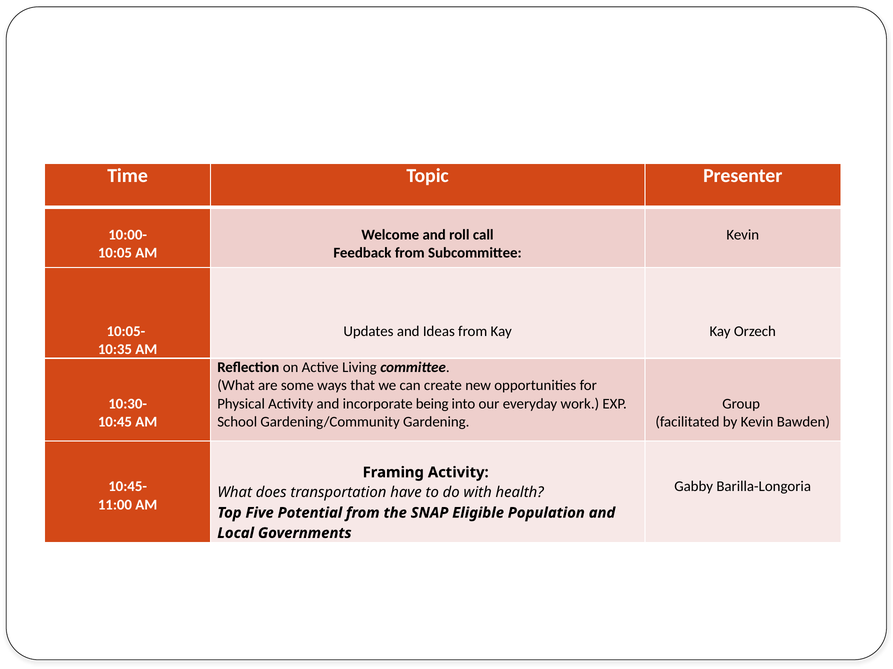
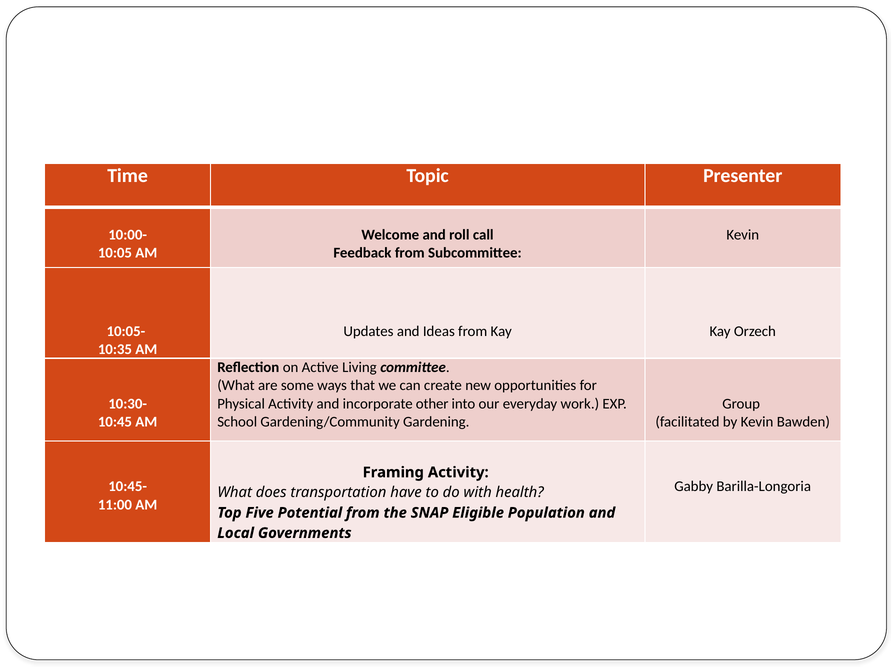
being: being -> other
